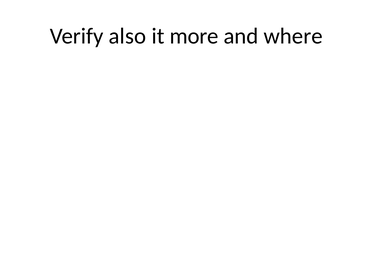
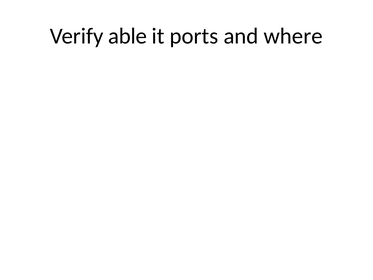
also: also -> able
more: more -> ports
